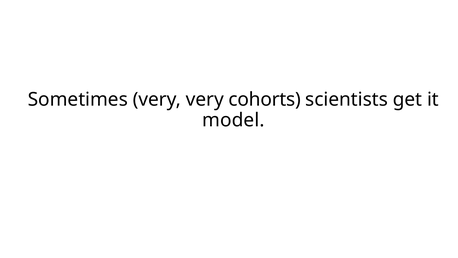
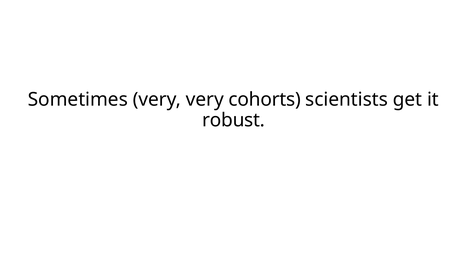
model: model -> robust
